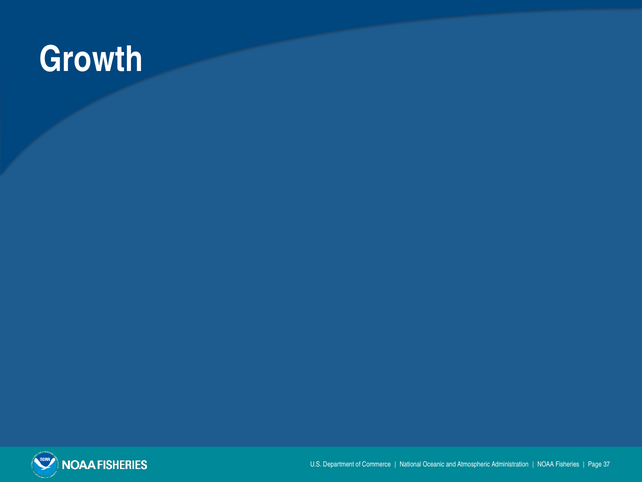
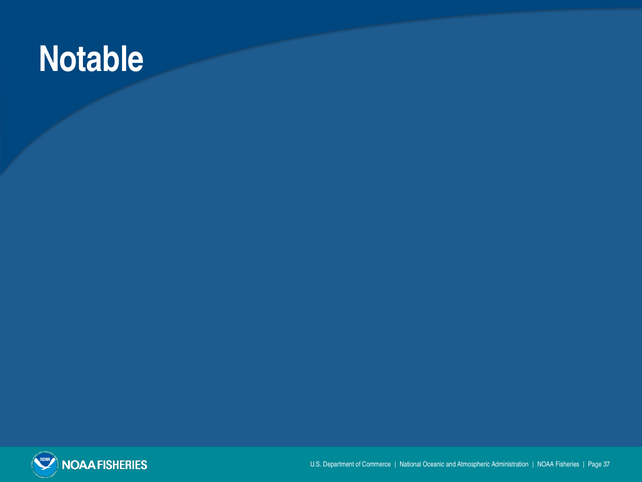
Growth: Growth -> Notable
